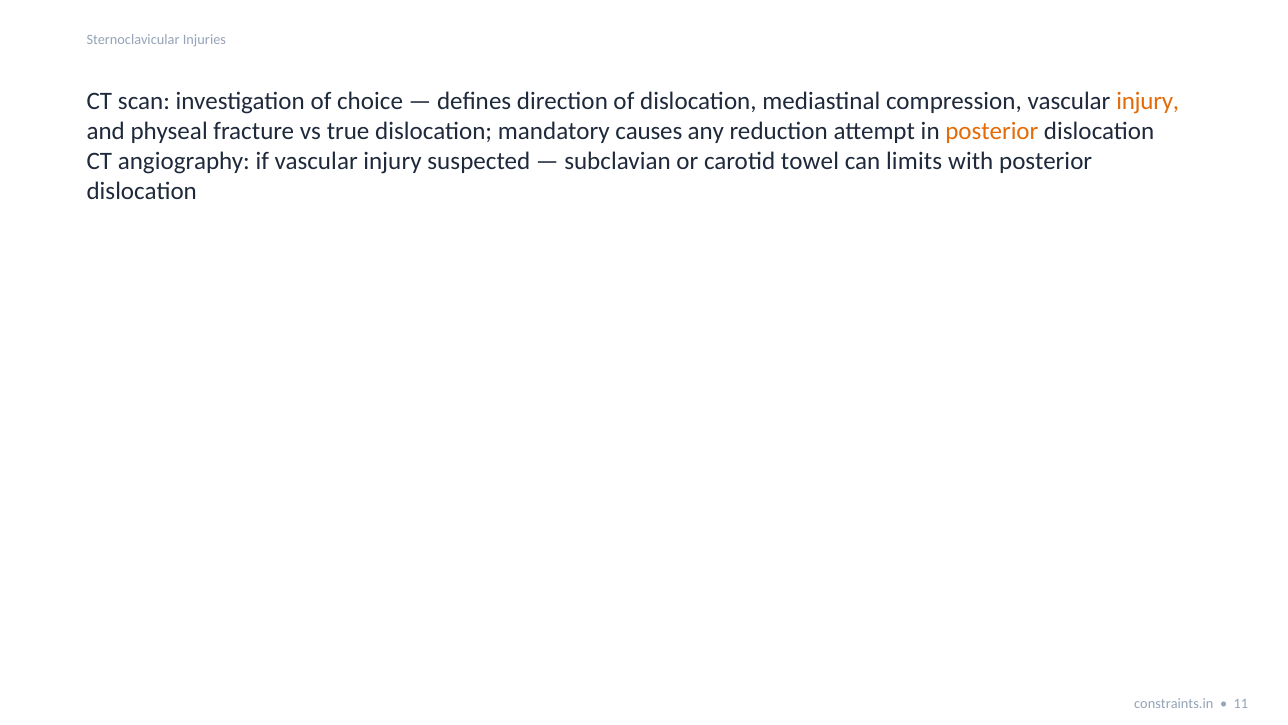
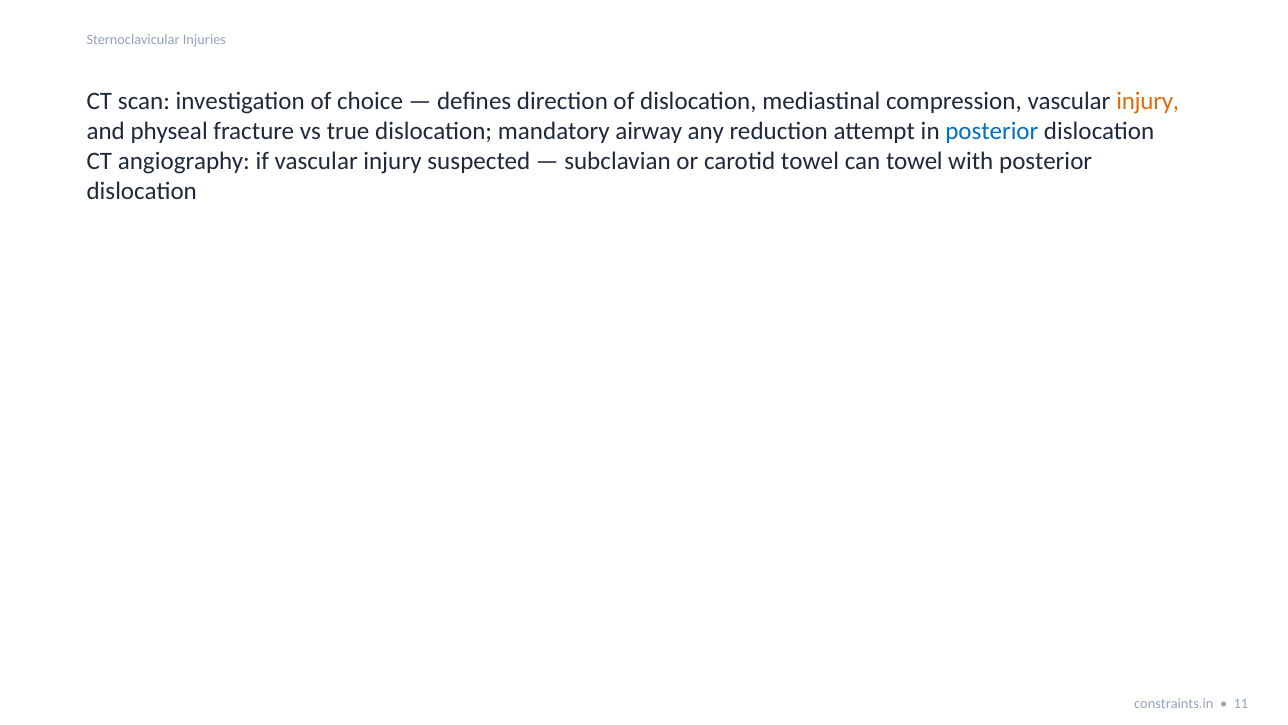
causes: causes -> airway
posterior at (992, 131) colour: orange -> blue
can limits: limits -> towel
